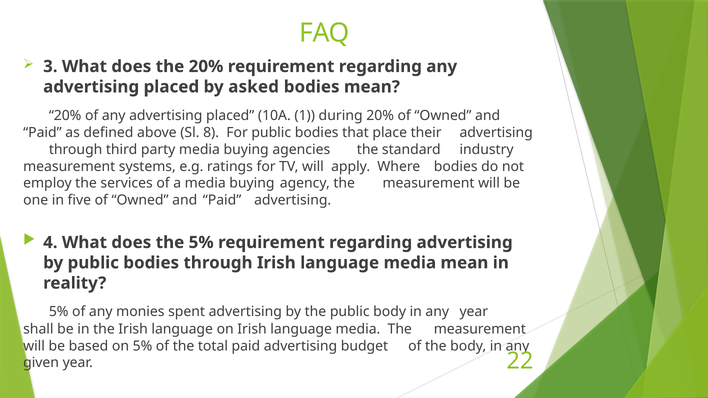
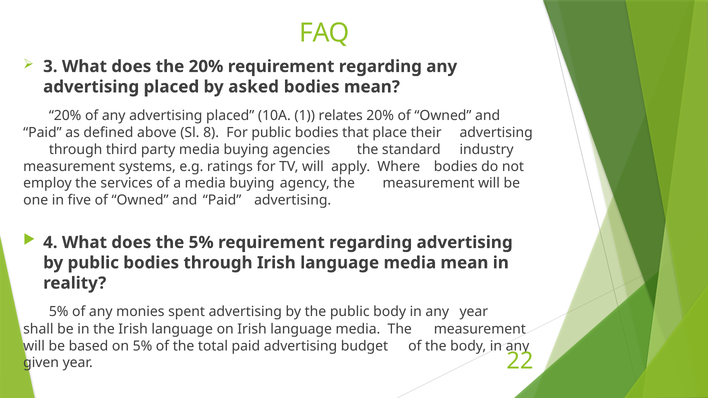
during: during -> relates
